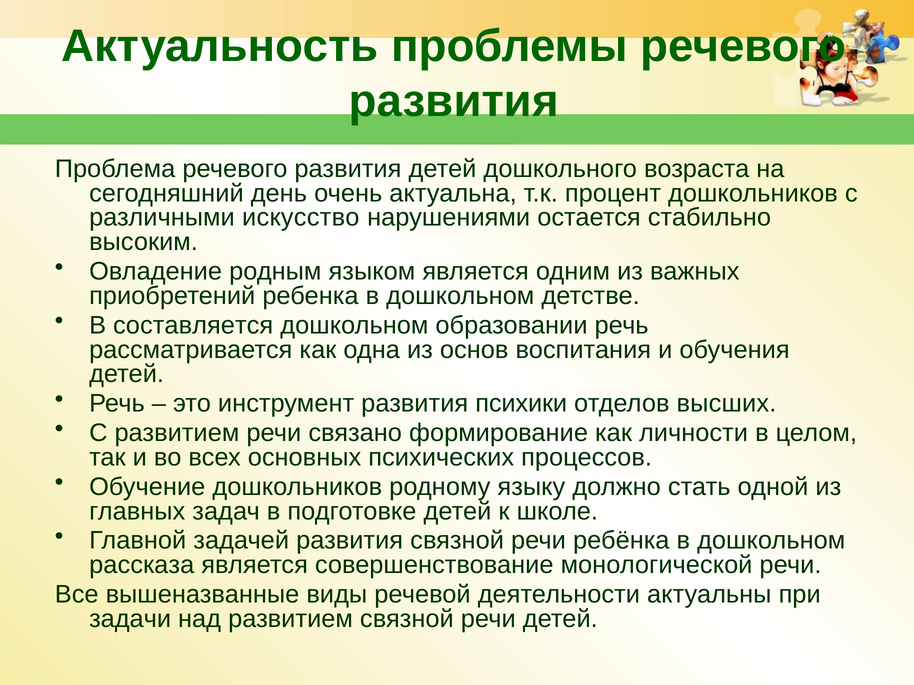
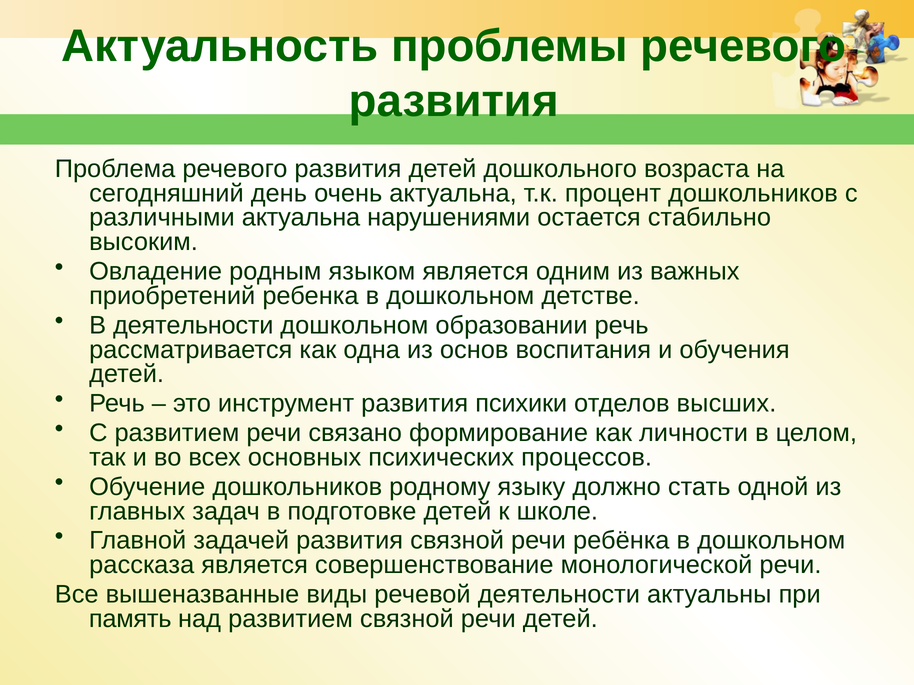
различными искусство: искусство -> актуальна
В составляется: составляется -> деятельности
задачи: задачи -> память
